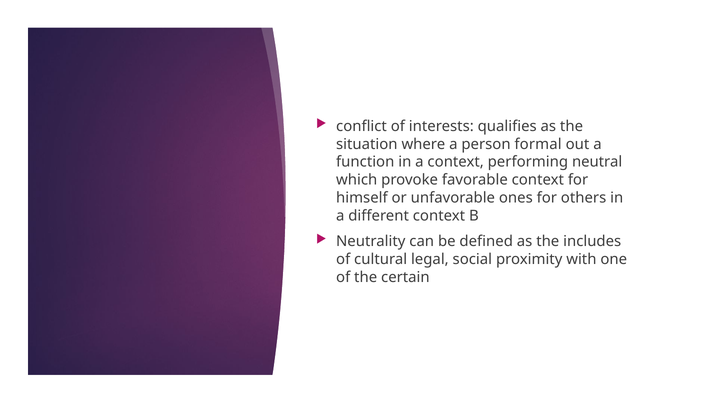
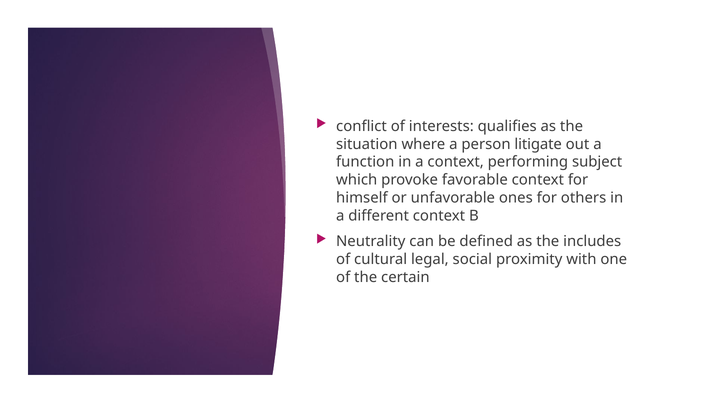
formal: formal -> litigate
neutral: neutral -> subject
